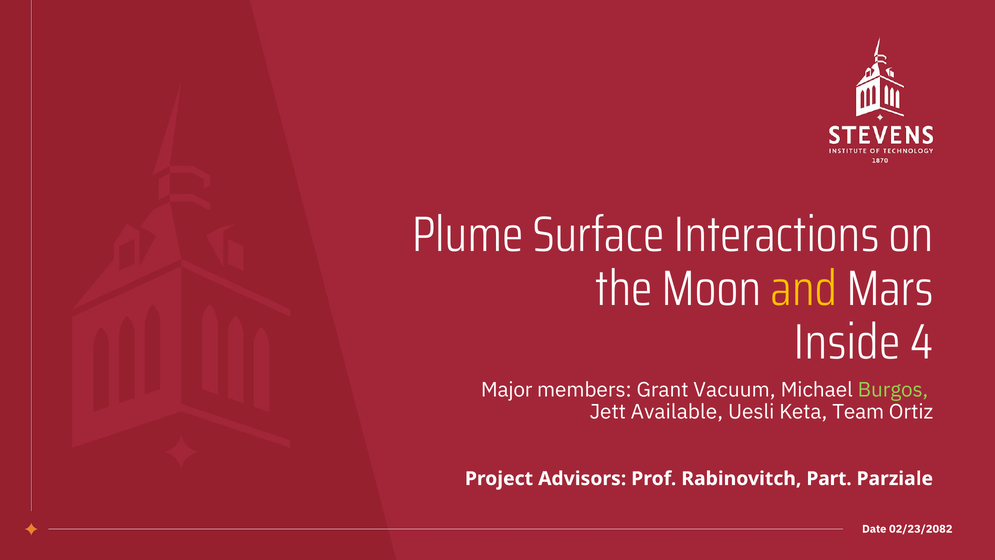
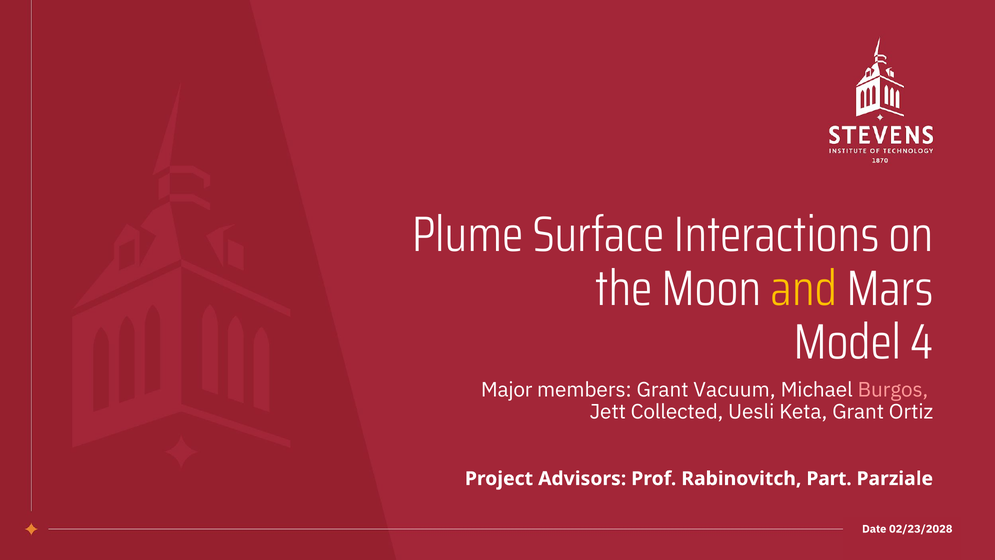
Inside: Inside -> Model
Burgos colour: light green -> pink
Available: Available -> Collected
Keta Team: Team -> Grant
02/23/2082: 02/23/2082 -> 02/23/2028
